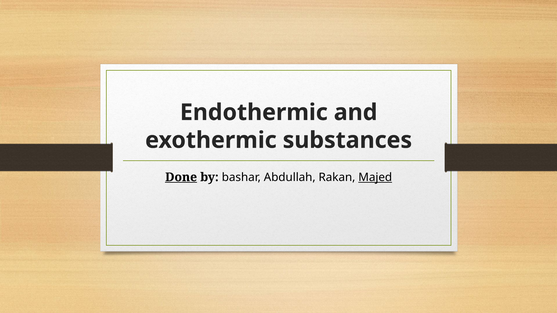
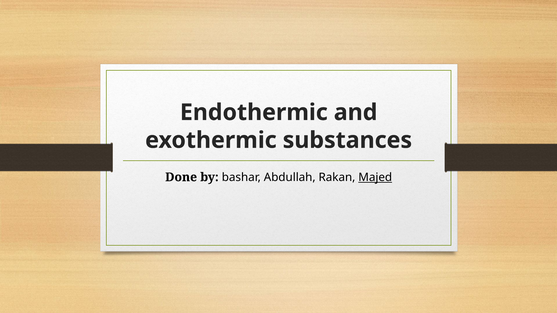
Done underline: present -> none
